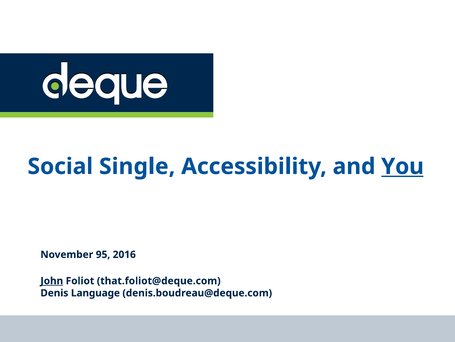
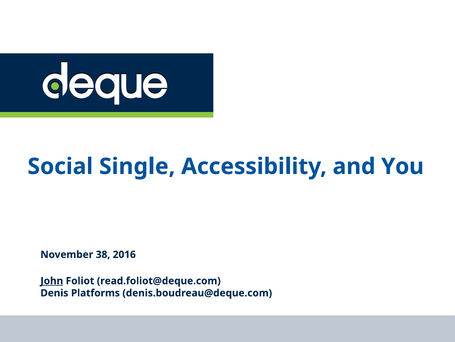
You underline: present -> none
95: 95 -> 38
that.foliot@deque.com: that.foliot@deque.com -> read.foliot@deque.com
Language: Language -> Platforms
